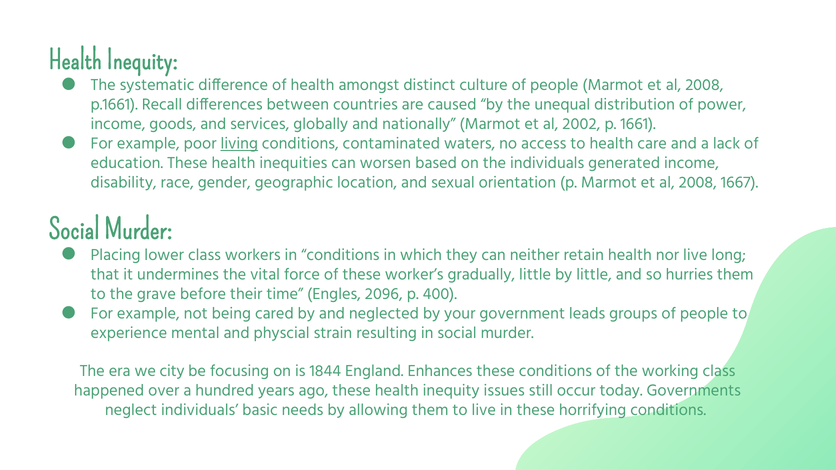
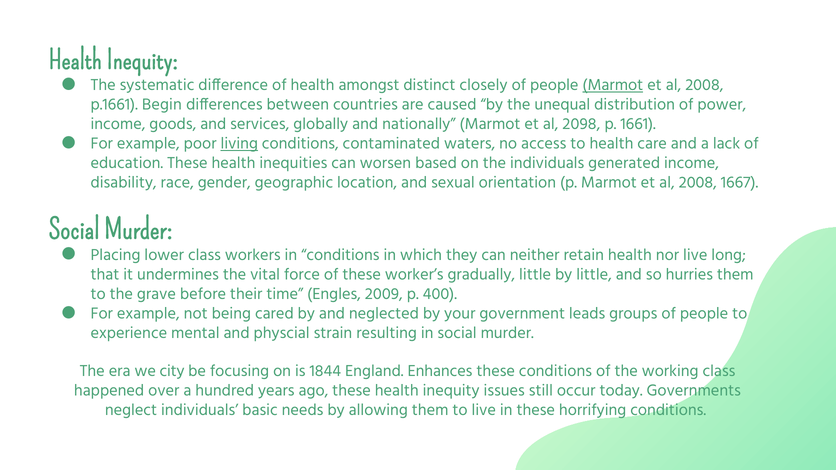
culture: culture -> closely
Marmot at (613, 85) underline: none -> present
Recall: Recall -> Begin
2002: 2002 -> 2098
2096: 2096 -> 2009
